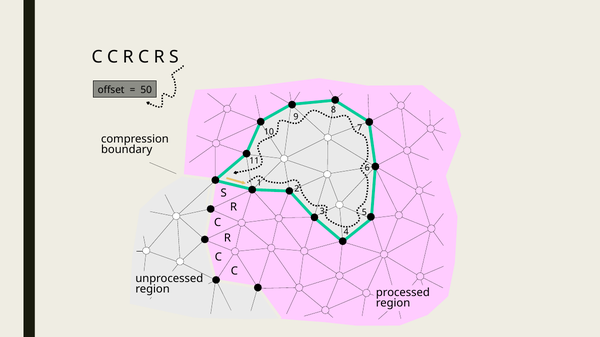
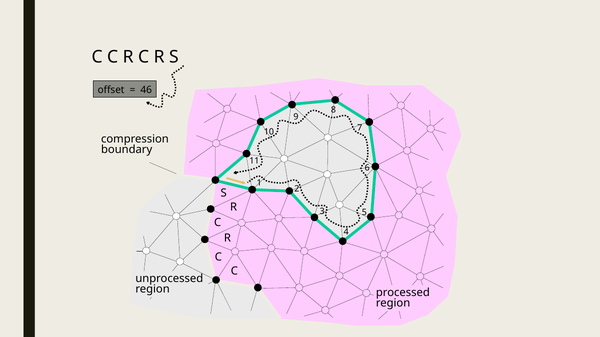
50: 50 -> 46
